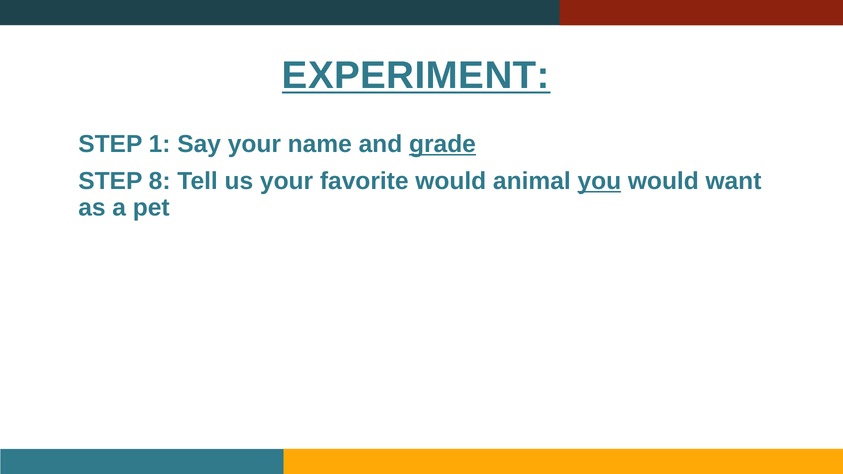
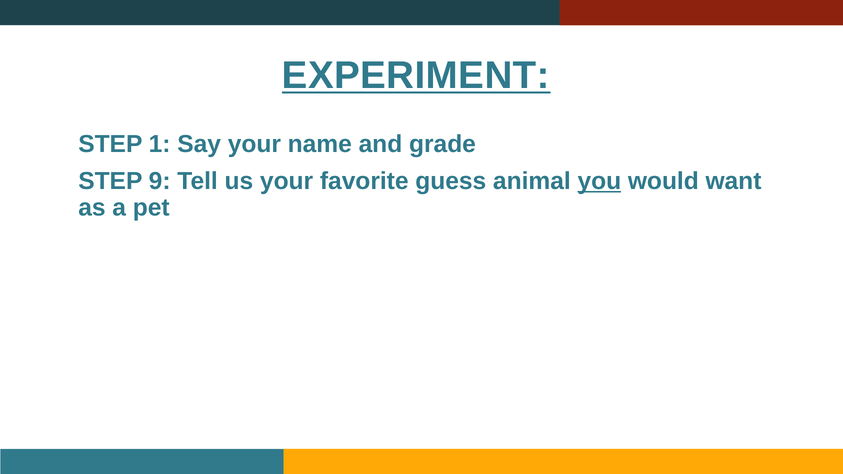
grade underline: present -> none
8: 8 -> 9
favorite would: would -> guess
